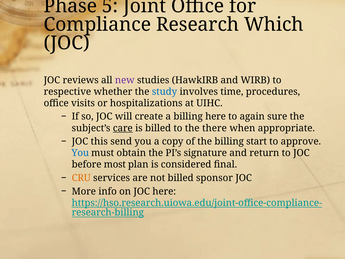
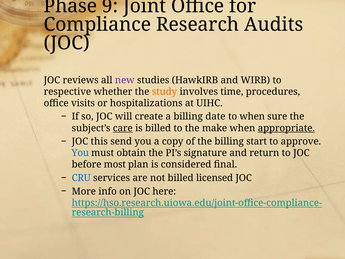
5: 5 -> 9
Which: Which -> Audits
study colour: blue -> orange
billing here: here -> date
to again: again -> when
there: there -> make
appropriate underline: none -> present
CRU colour: orange -> blue
sponsor: sponsor -> licensed
